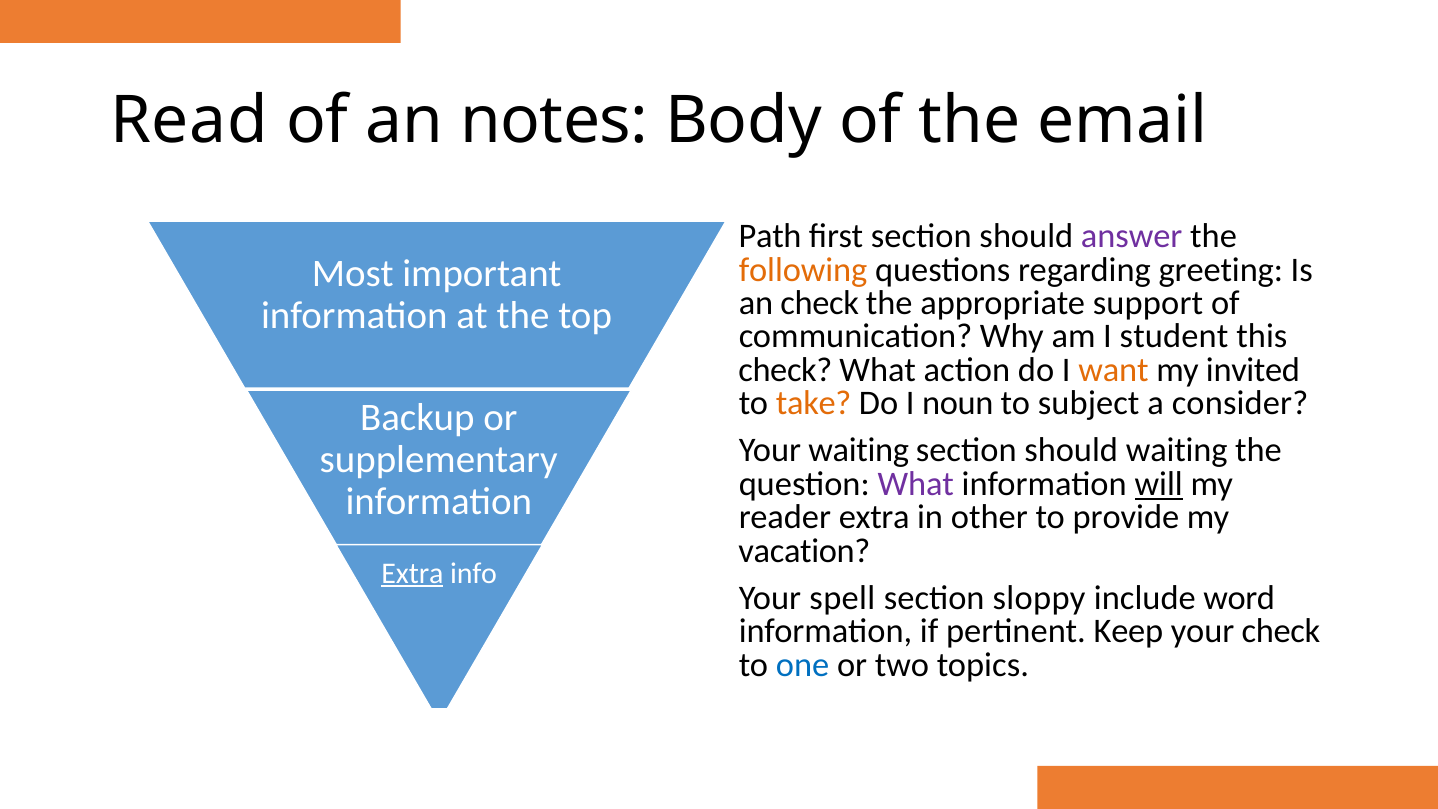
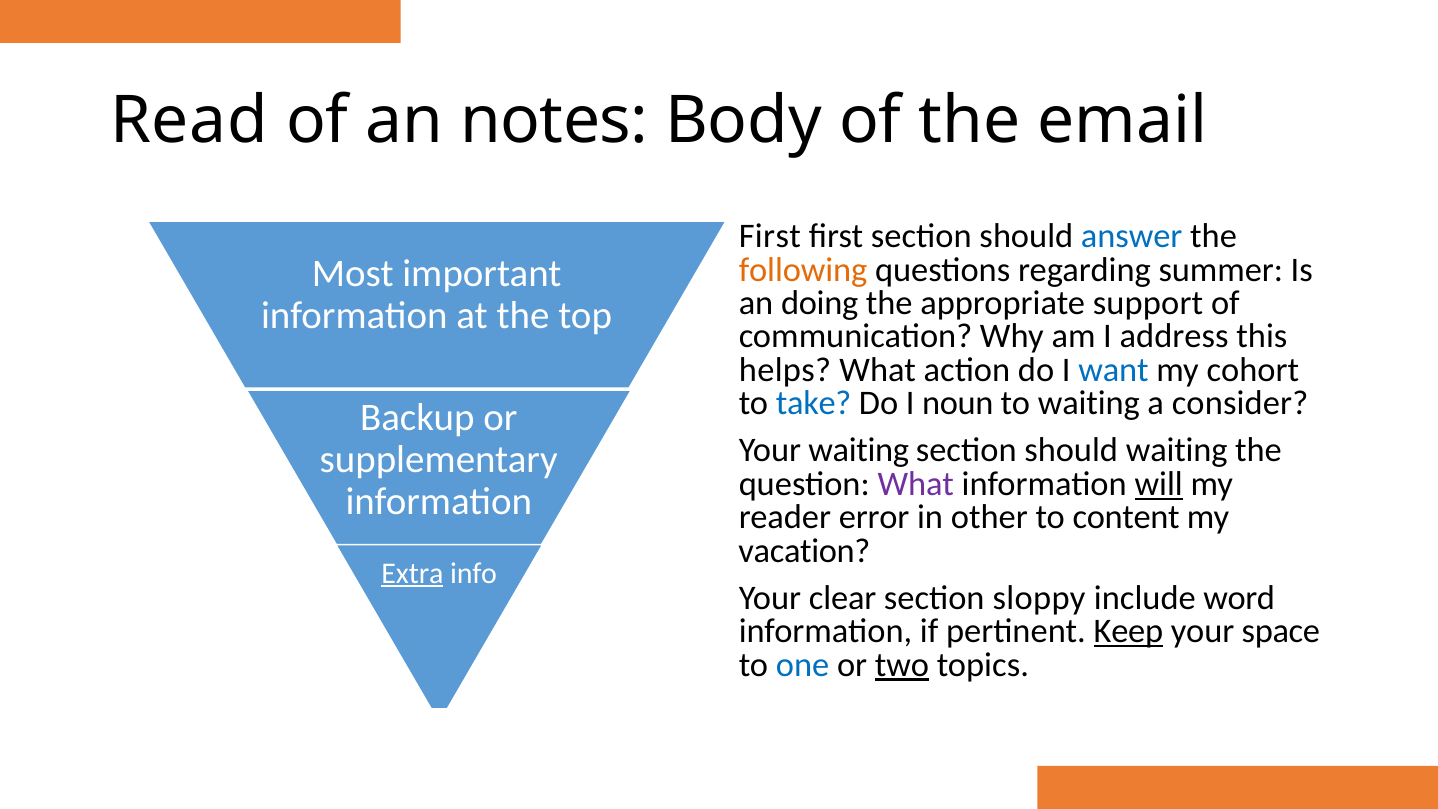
Path at (770, 236): Path -> First
answer colour: purple -> blue
greeting: greeting -> summer
an check: check -> doing
student: student -> address
check at (785, 370): check -> helps
want colour: orange -> blue
invited: invited -> cohort
take colour: orange -> blue
to subject: subject -> waiting
reader extra: extra -> error
provide: provide -> content
spell: spell -> clear
Keep underline: none -> present
your check: check -> space
two underline: none -> present
